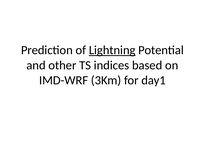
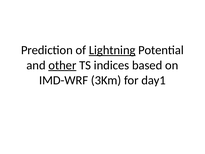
other underline: none -> present
